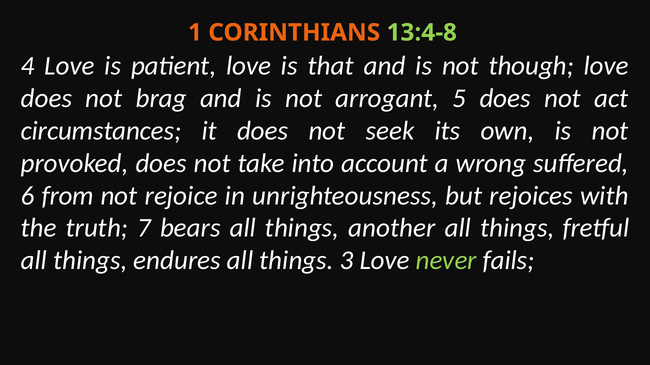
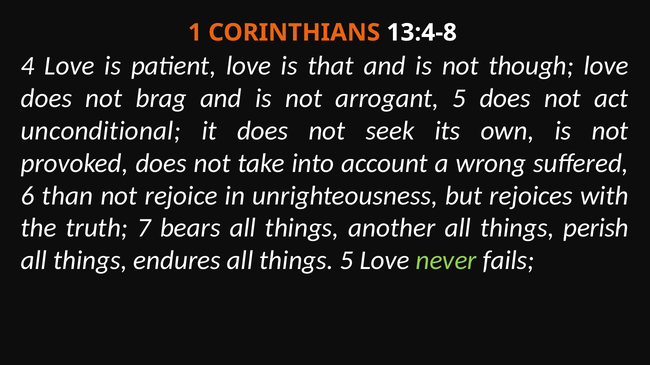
13:4-8 colour: light green -> white
circumstances: circumstances -> unconditional
from: from -> than
fretful: fretful -> perish
things 3: 3 -> 5
